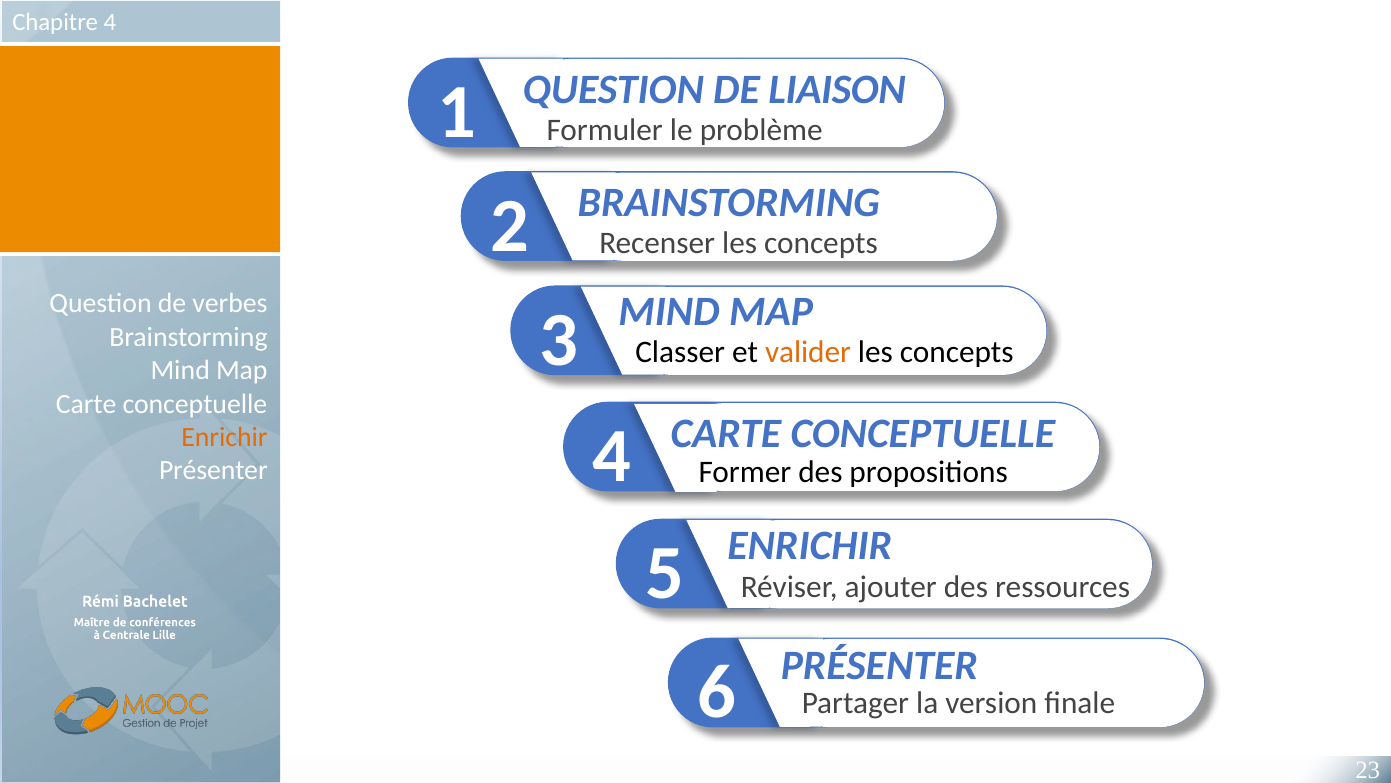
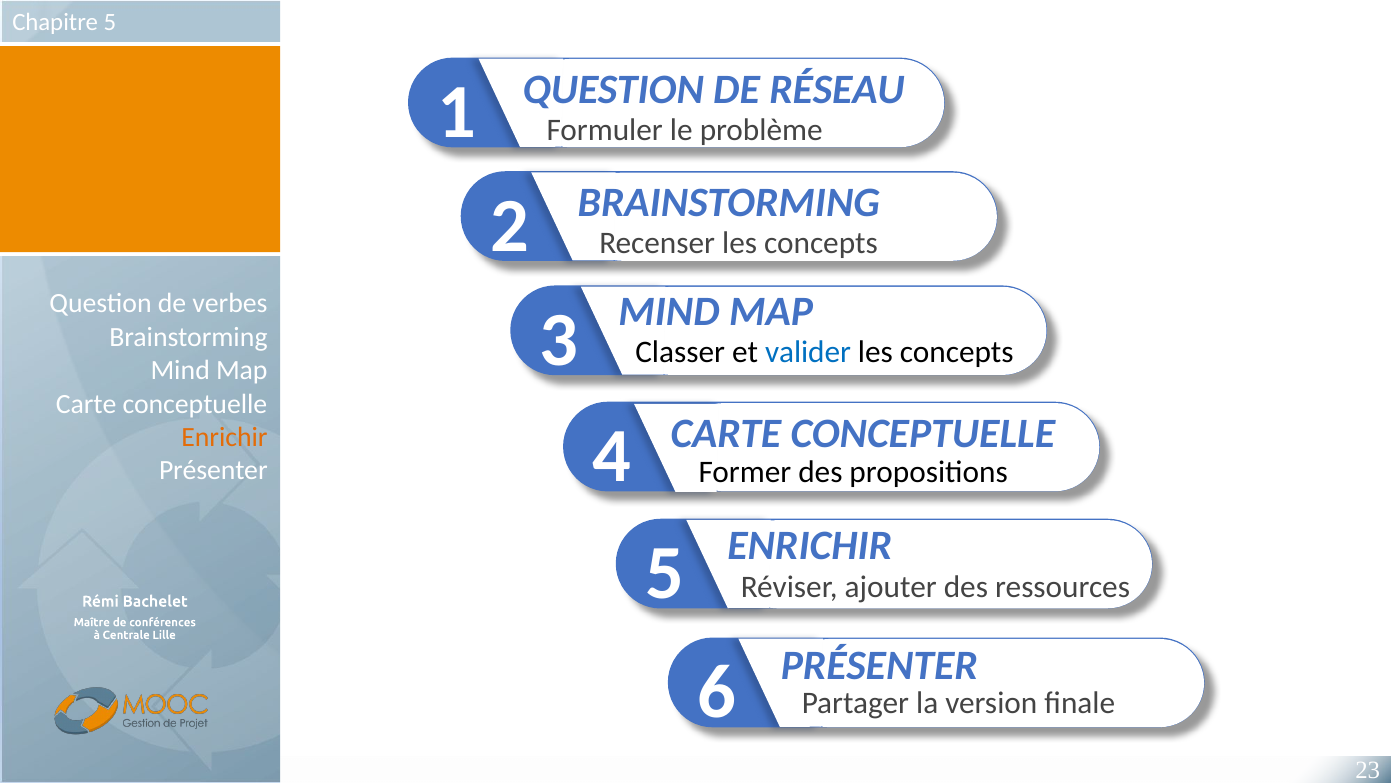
4 at (110, 23): 4 -> 5
LIAISON: LIAISON -> RÉSEAU
valider colour: orange -> blue
